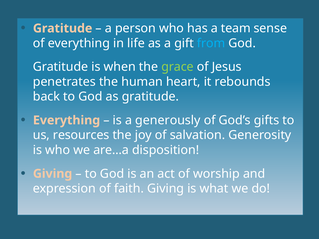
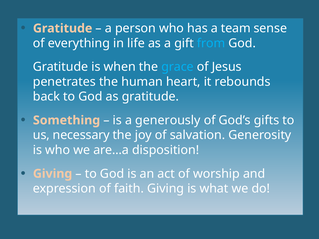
grace colour: light green -> light blue
Everything at (67, 120): Everything -> Something
resources: resources -> necessary
